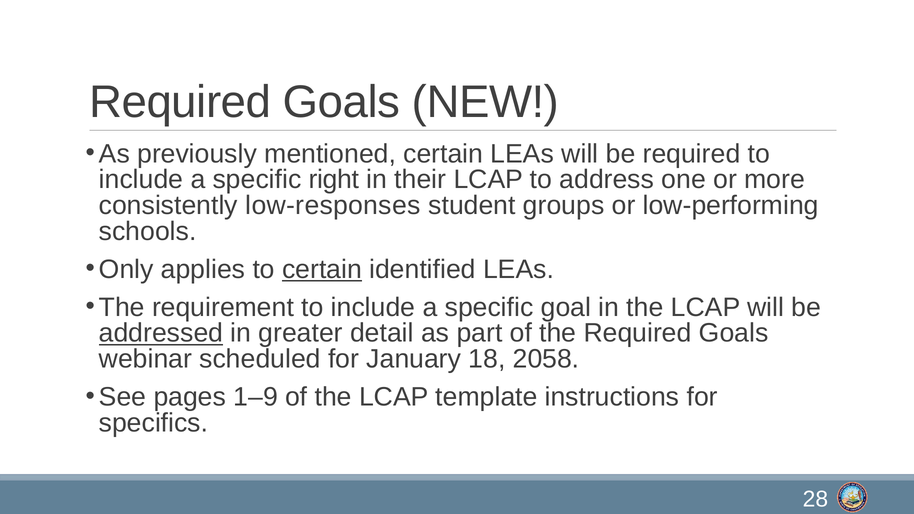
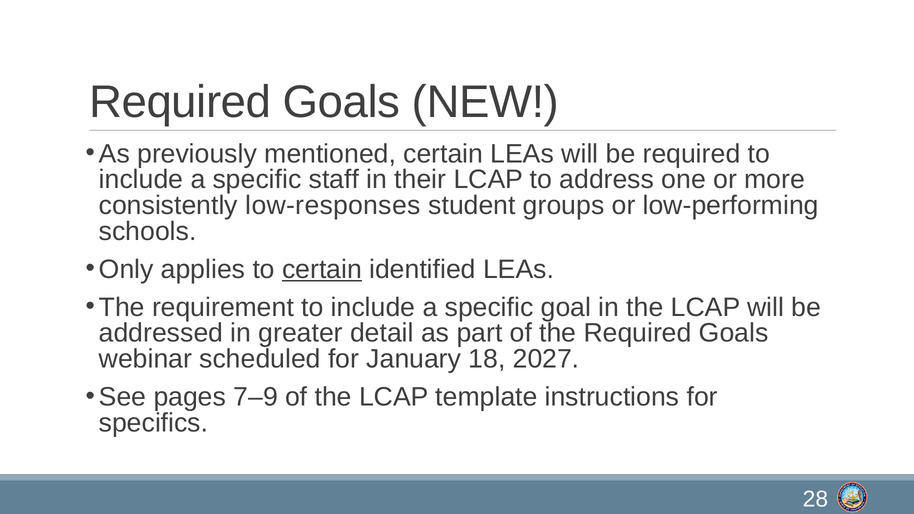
right: right -> staff
addressed underline: present -> none
2058: 2058 -> 2027
1–9: 1–9 -> 7–9
